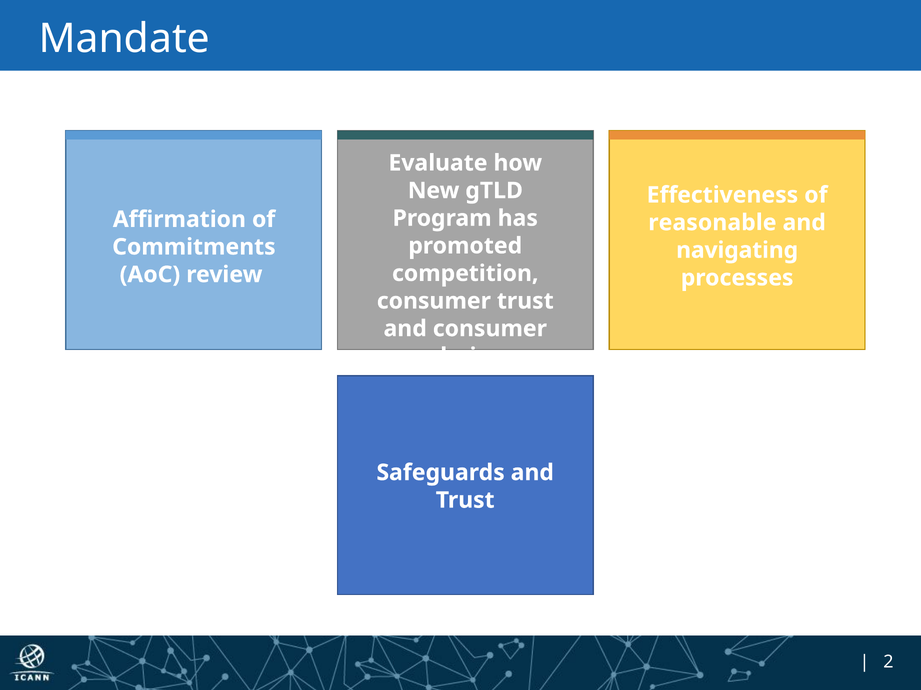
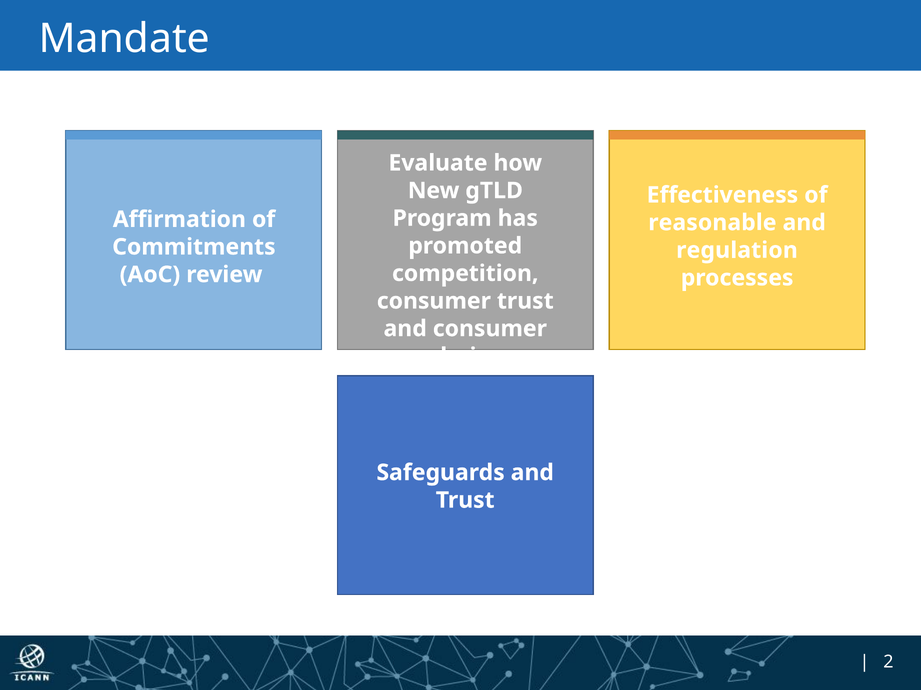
navigating: navigating -> regulation
